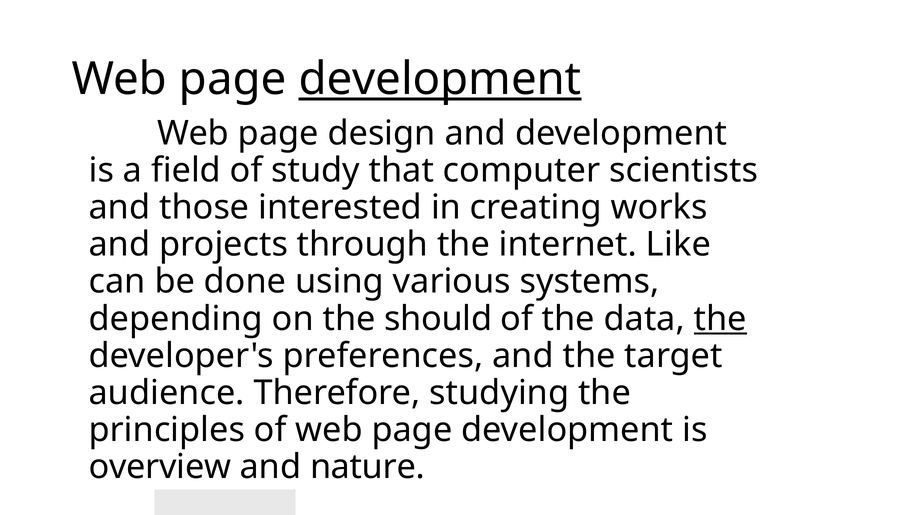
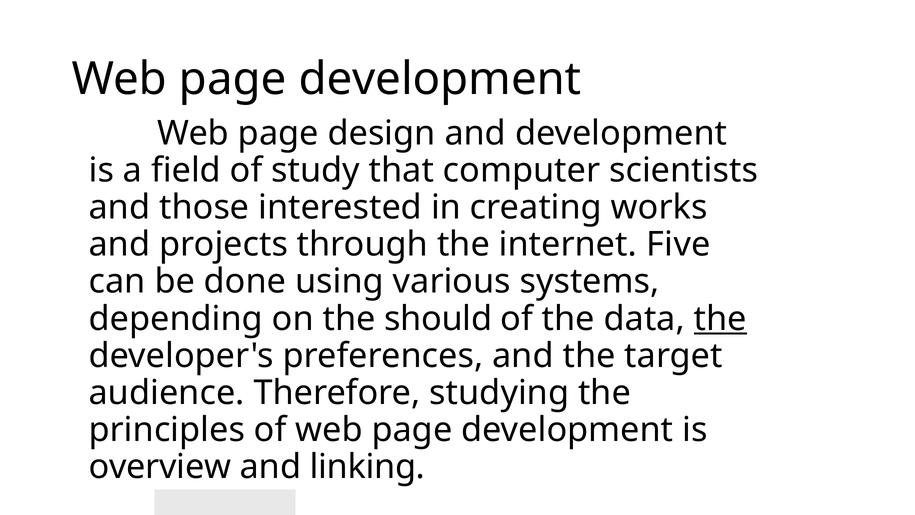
development at (440, 79) underline: present -> none
Like: Like -> Five
nature: nature -> linking
